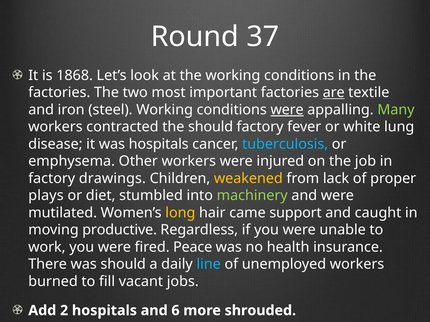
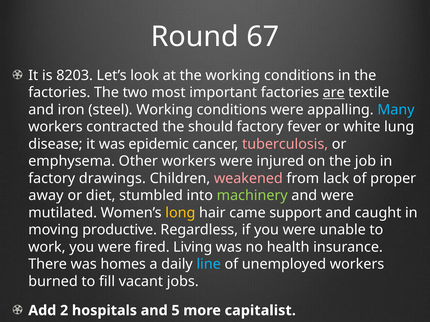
37: 37 -> 67
1868: 1868 -> 8203
were at (287, 110) underline: present -> none
Many colour: light green -> light blue
was hospitals: hospitals -> epidemic
tuberculosis colour: light blue -> pink
weakened colour: yellow -> pink
plays: plays -> away
Peace: Peace -> Living
was should: should -> homes
6: 6 -> 5
shrouded: shrouded -> capitalist
